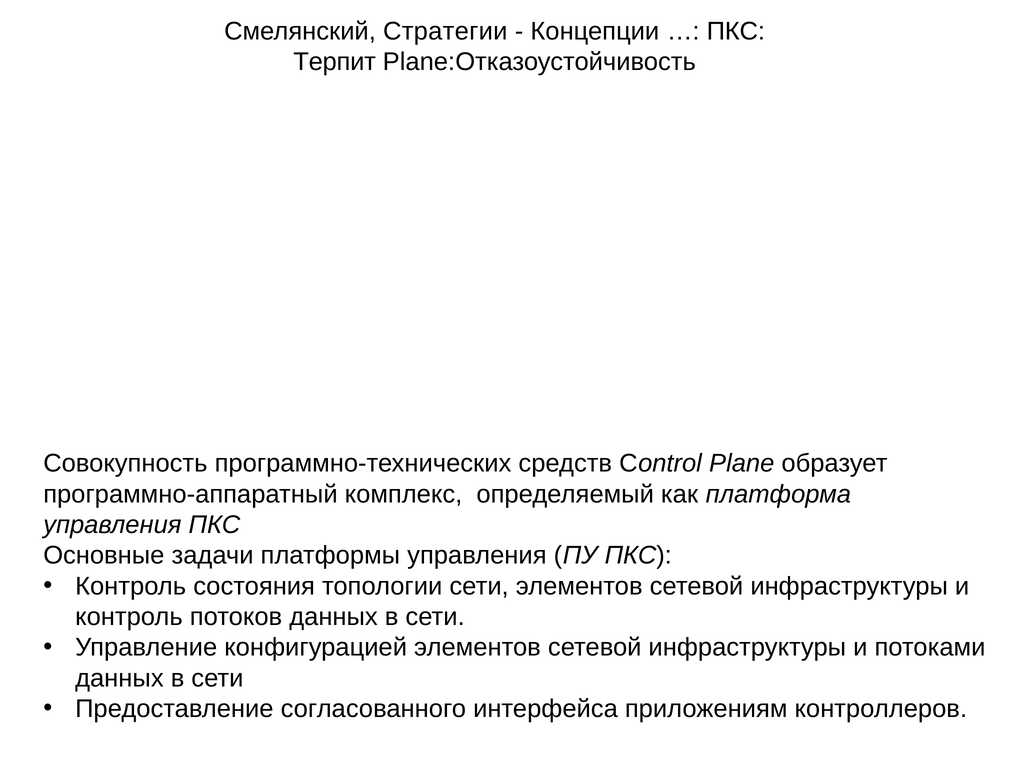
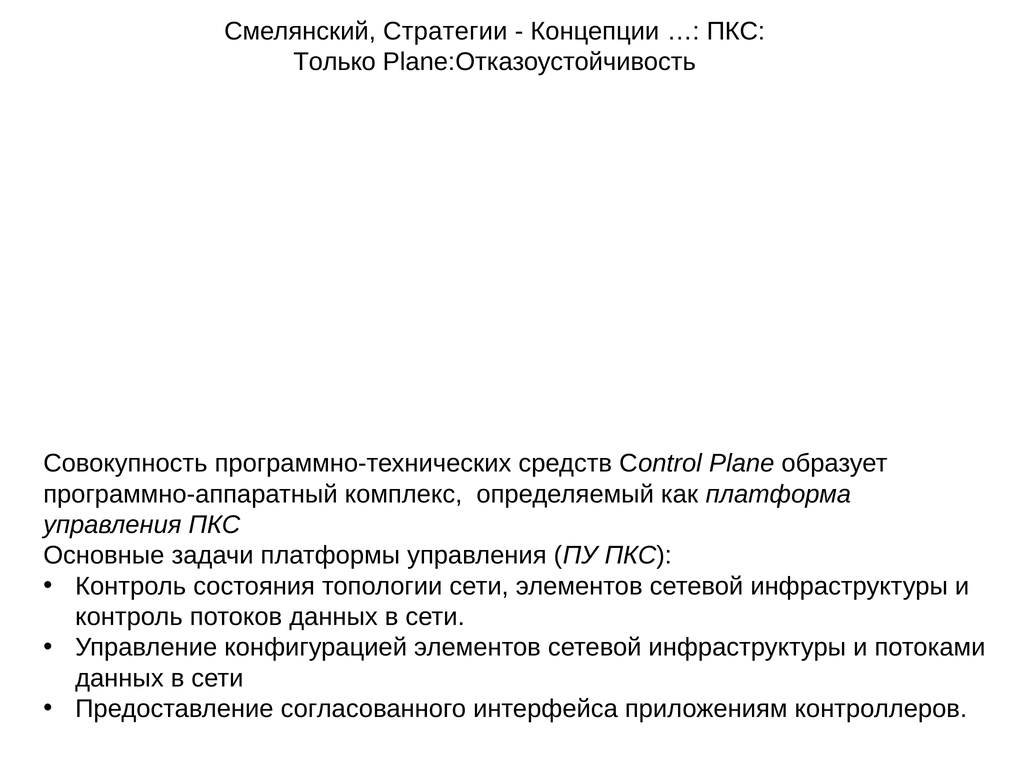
Терпит: Терпит -> Только
